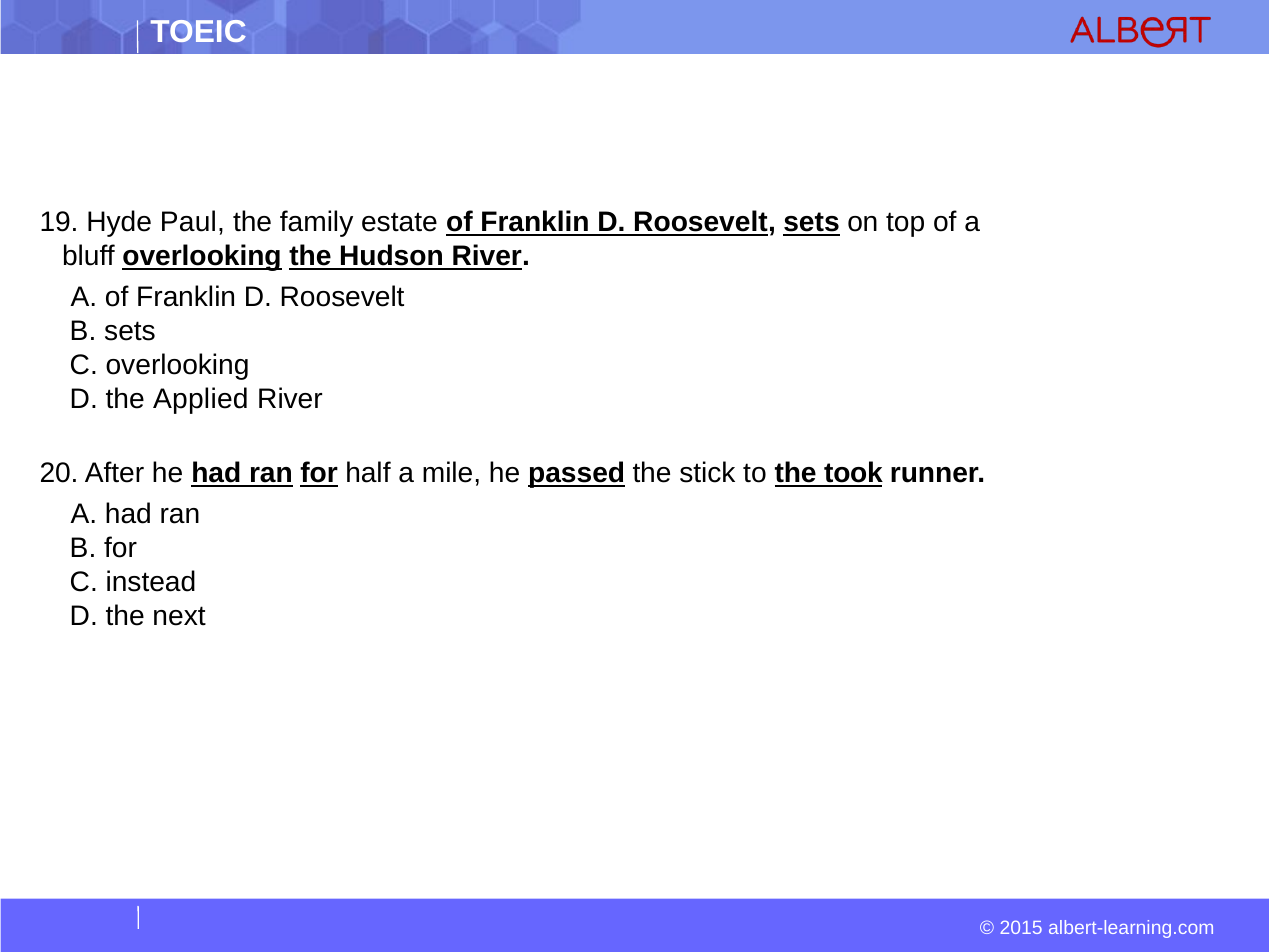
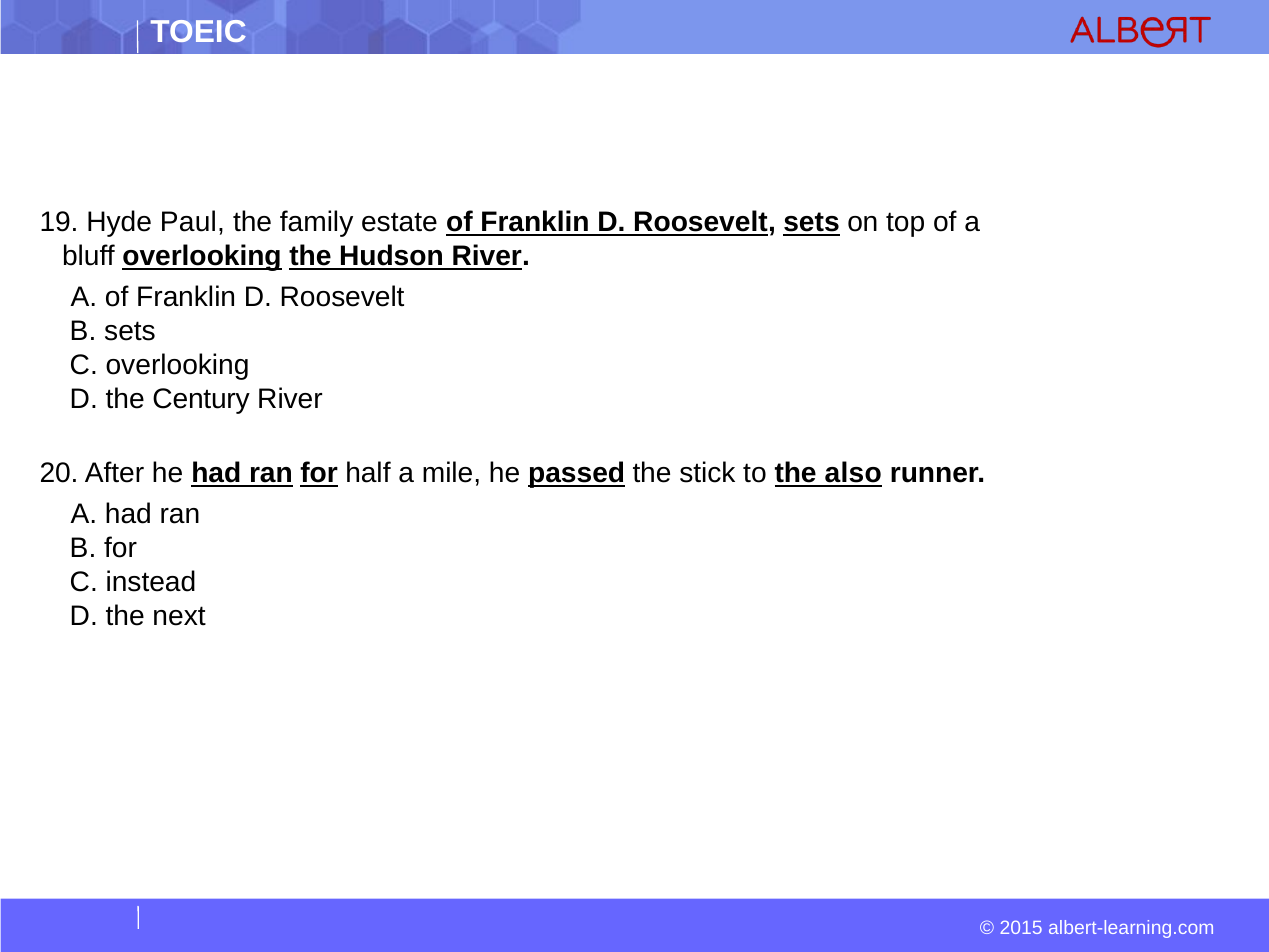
Applied: Applied -> Century
took: took -> also
